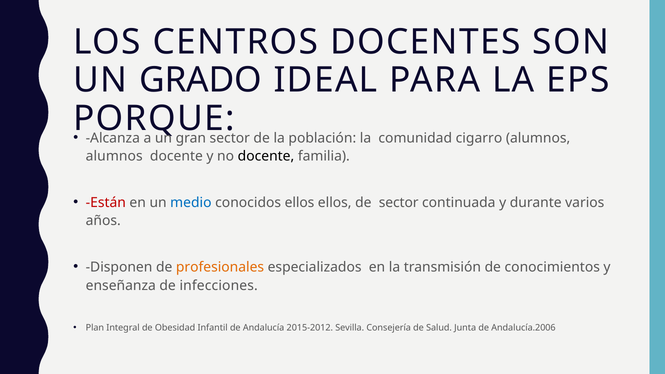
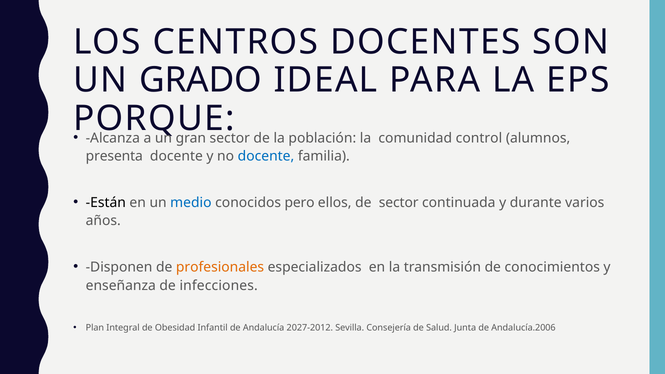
cigarro: cigarro -> control
alumnos at (114, 156): alumnos -> presenta
docente at (266, 156) colour: black -> blue
Están colour: red -> black
conocidos ellos: ellos -> pero
2015-2012: 2015-2012 -> 2027-2012
